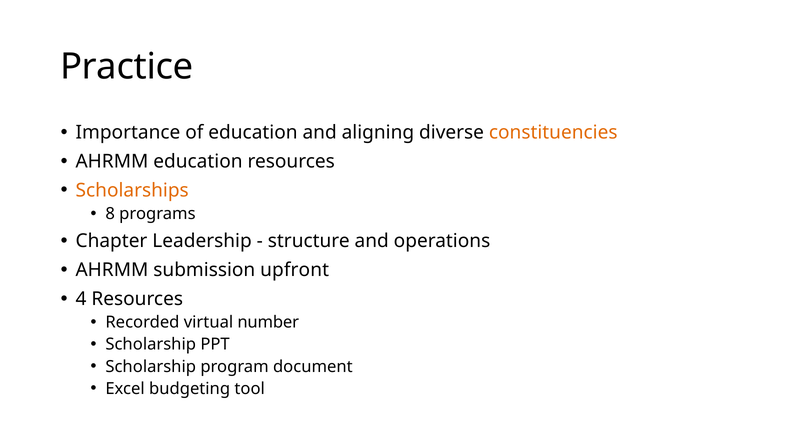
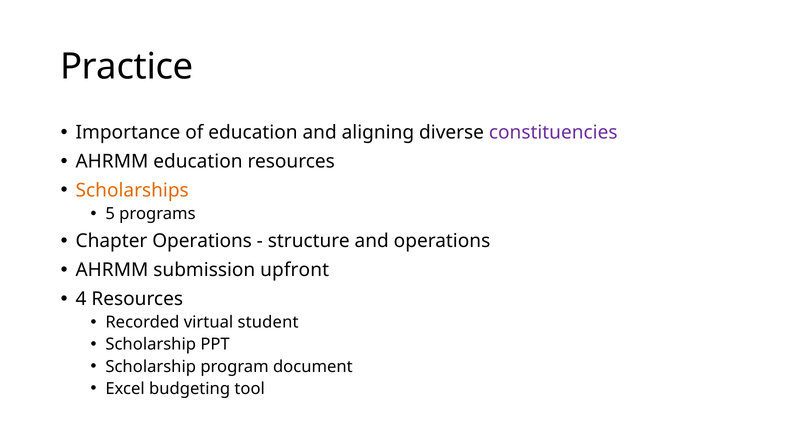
constituencies colour: orange -> purple
8: 8 -> 5
Chapter Leadership: Leadership -> Operations
number: number -> student
